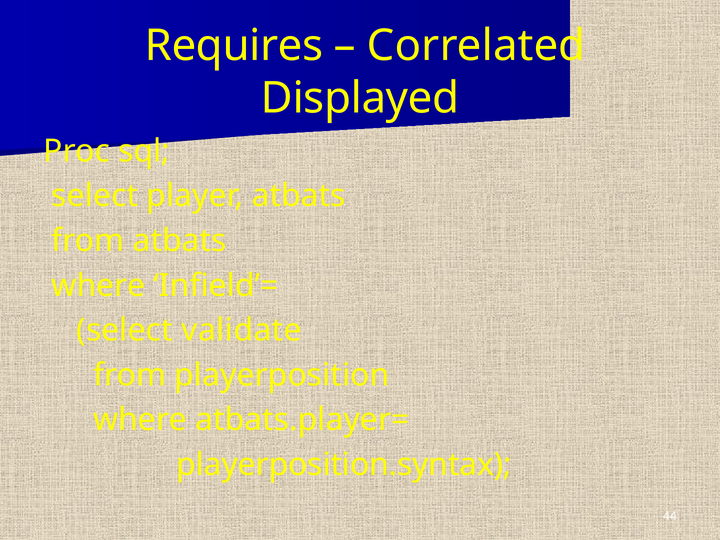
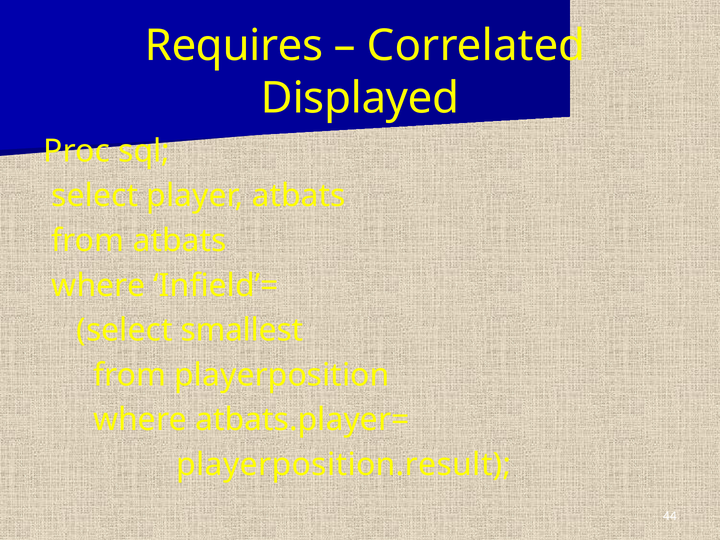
validate: validate -> smallest
playerposition.syntax: playerposition.syntax -> playerposition.result
